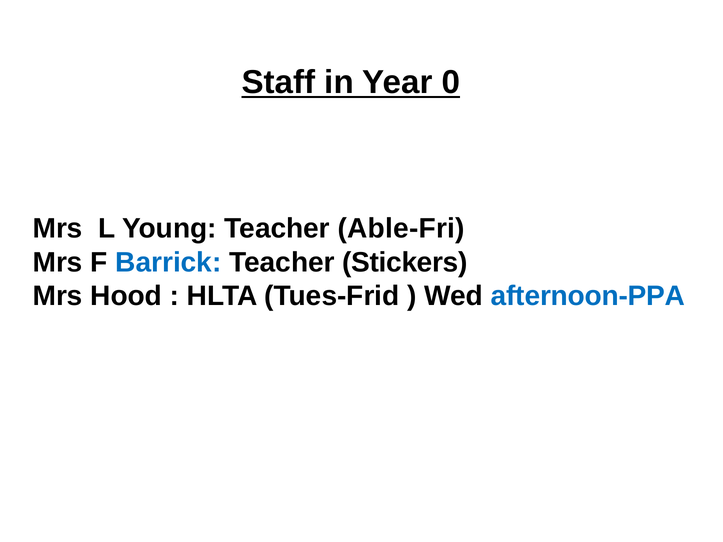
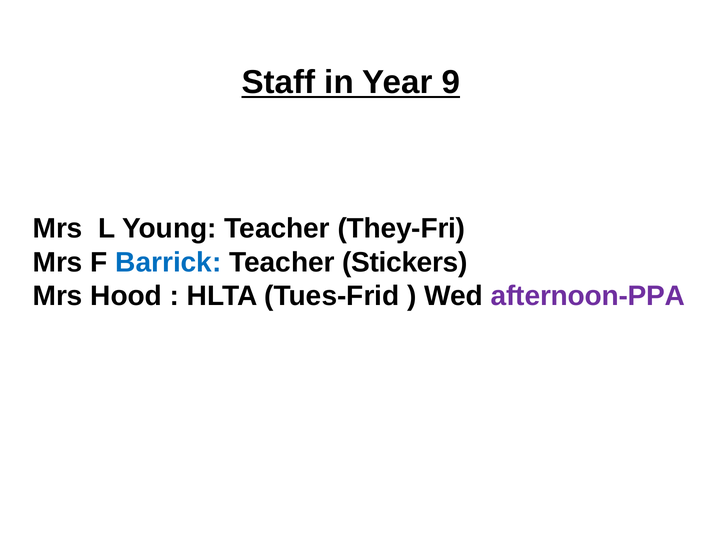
0: 0 -> 9
Able-Fri: Able-Fri -> They-Fri
afternoon-PPA colour: blue -> purple
